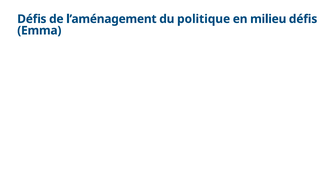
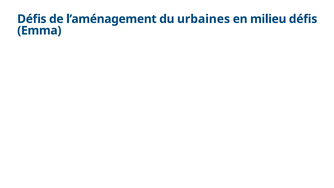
politique: politique -> urbaines
